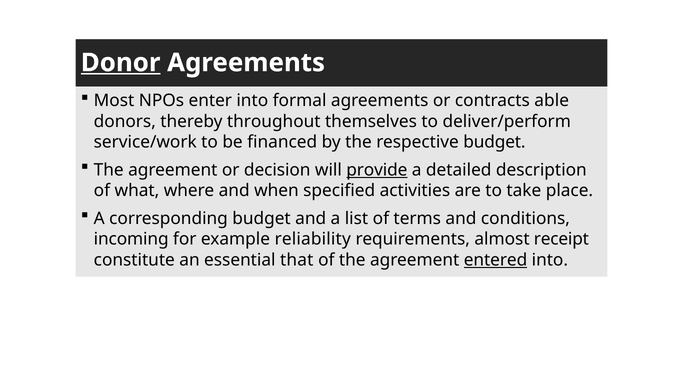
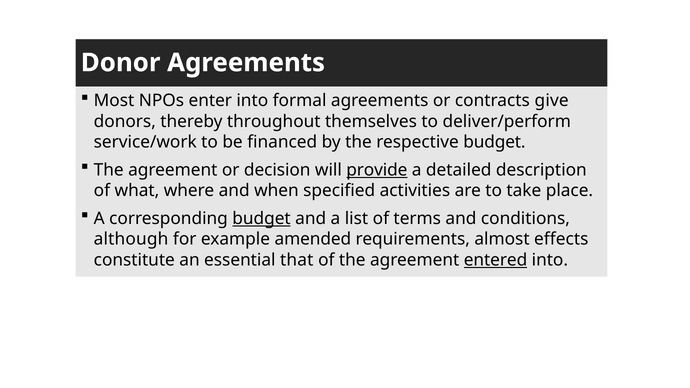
Donor underline: present -> none
able: able -> give
budget at (262, 219) underline: none -> present
incoming: incoming -> although
reliability: reliability -> amended
receipt: receipt -> effects
